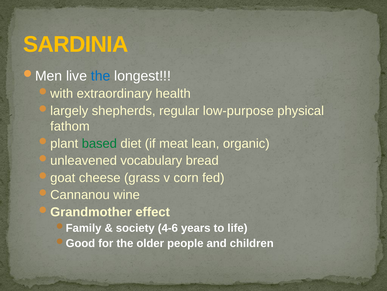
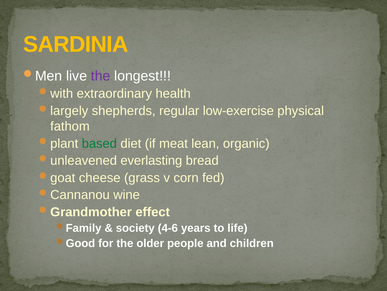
the at (101, 76) colour: blue -> purple
low-purpose: low-purpose -> low-exercise
vocabulary: vocabulary -> everlasting
